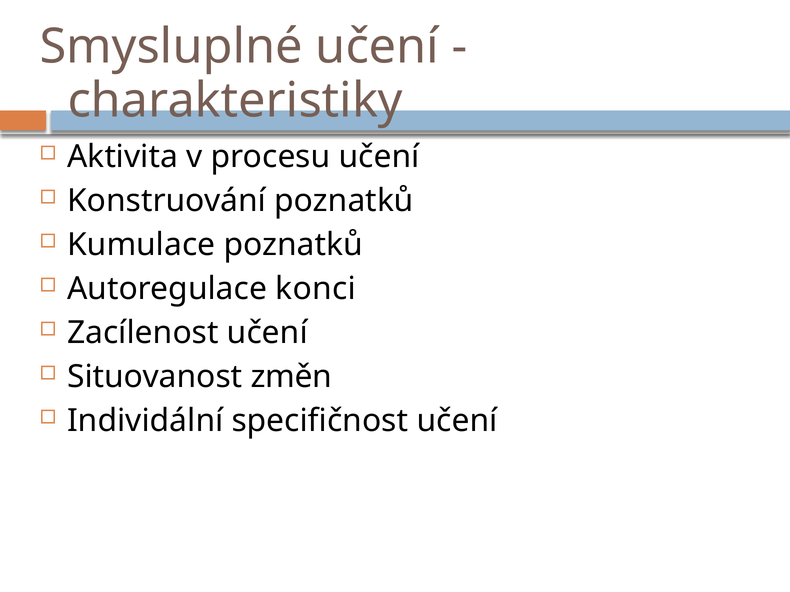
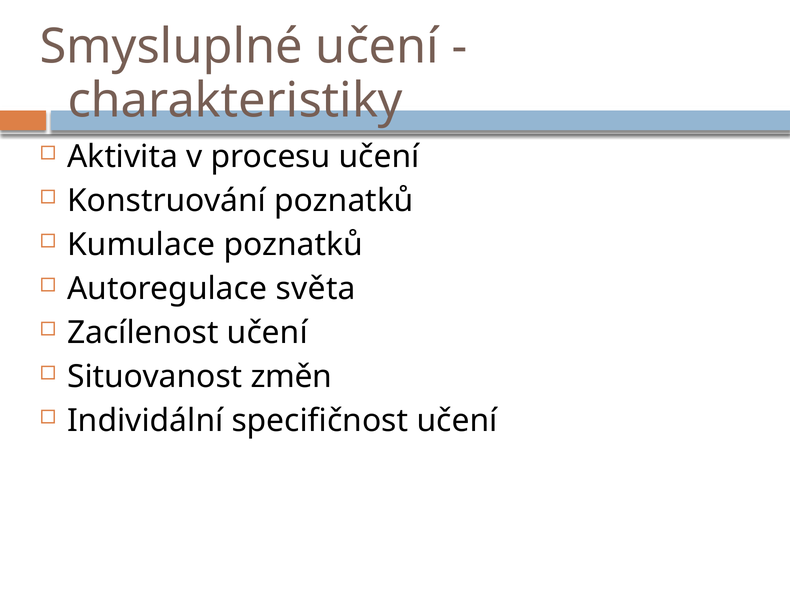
konci: konci -> světa
